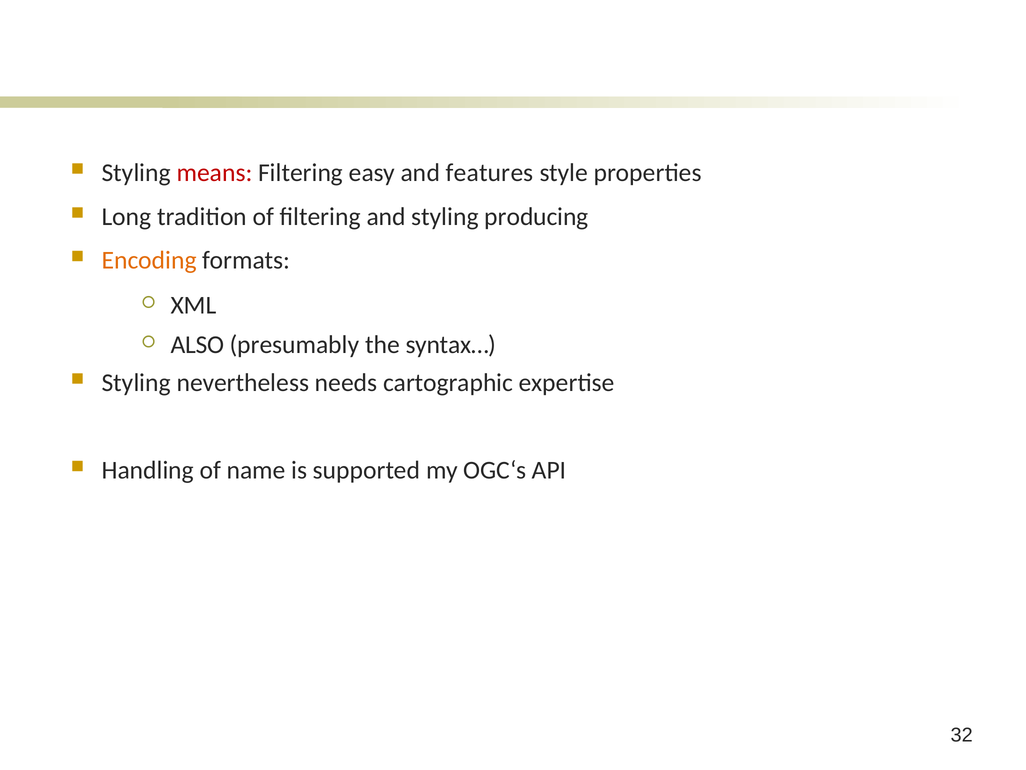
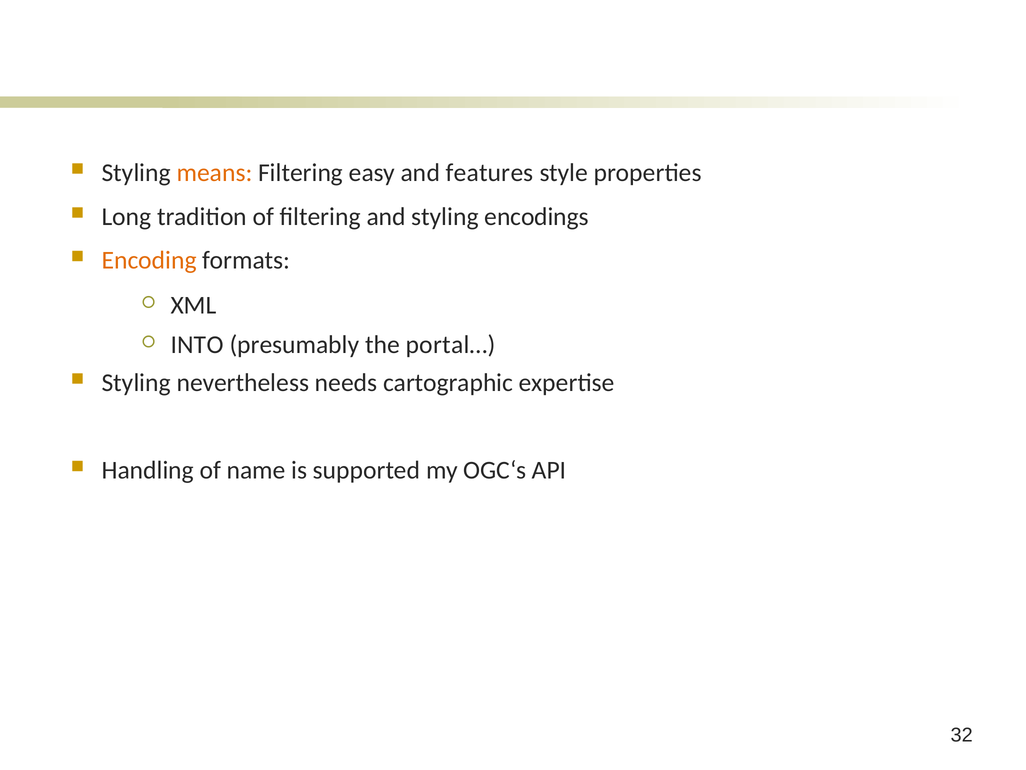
means colour: red -> orange
producing: producing -> encodings
ALSO: ALSO -> INTO
syntax…: syntax… -> portal…
